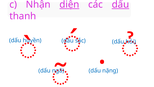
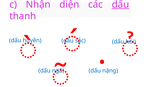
diện underline: present -> none
